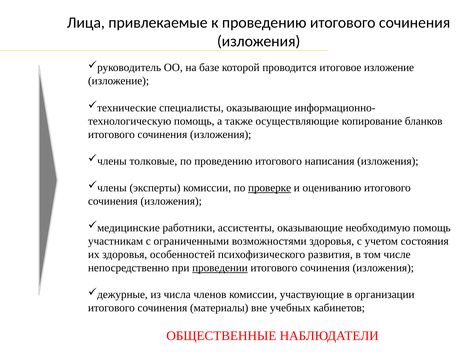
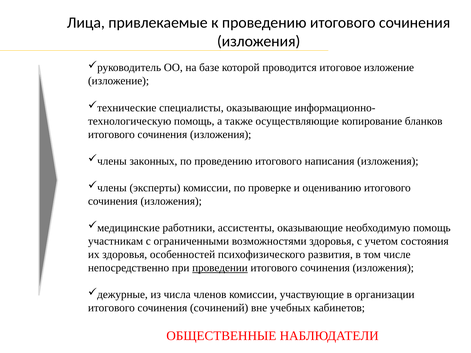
толковые: толковые -> законных
проверке underline: present -> none
материалы: материалы -> сочинений
